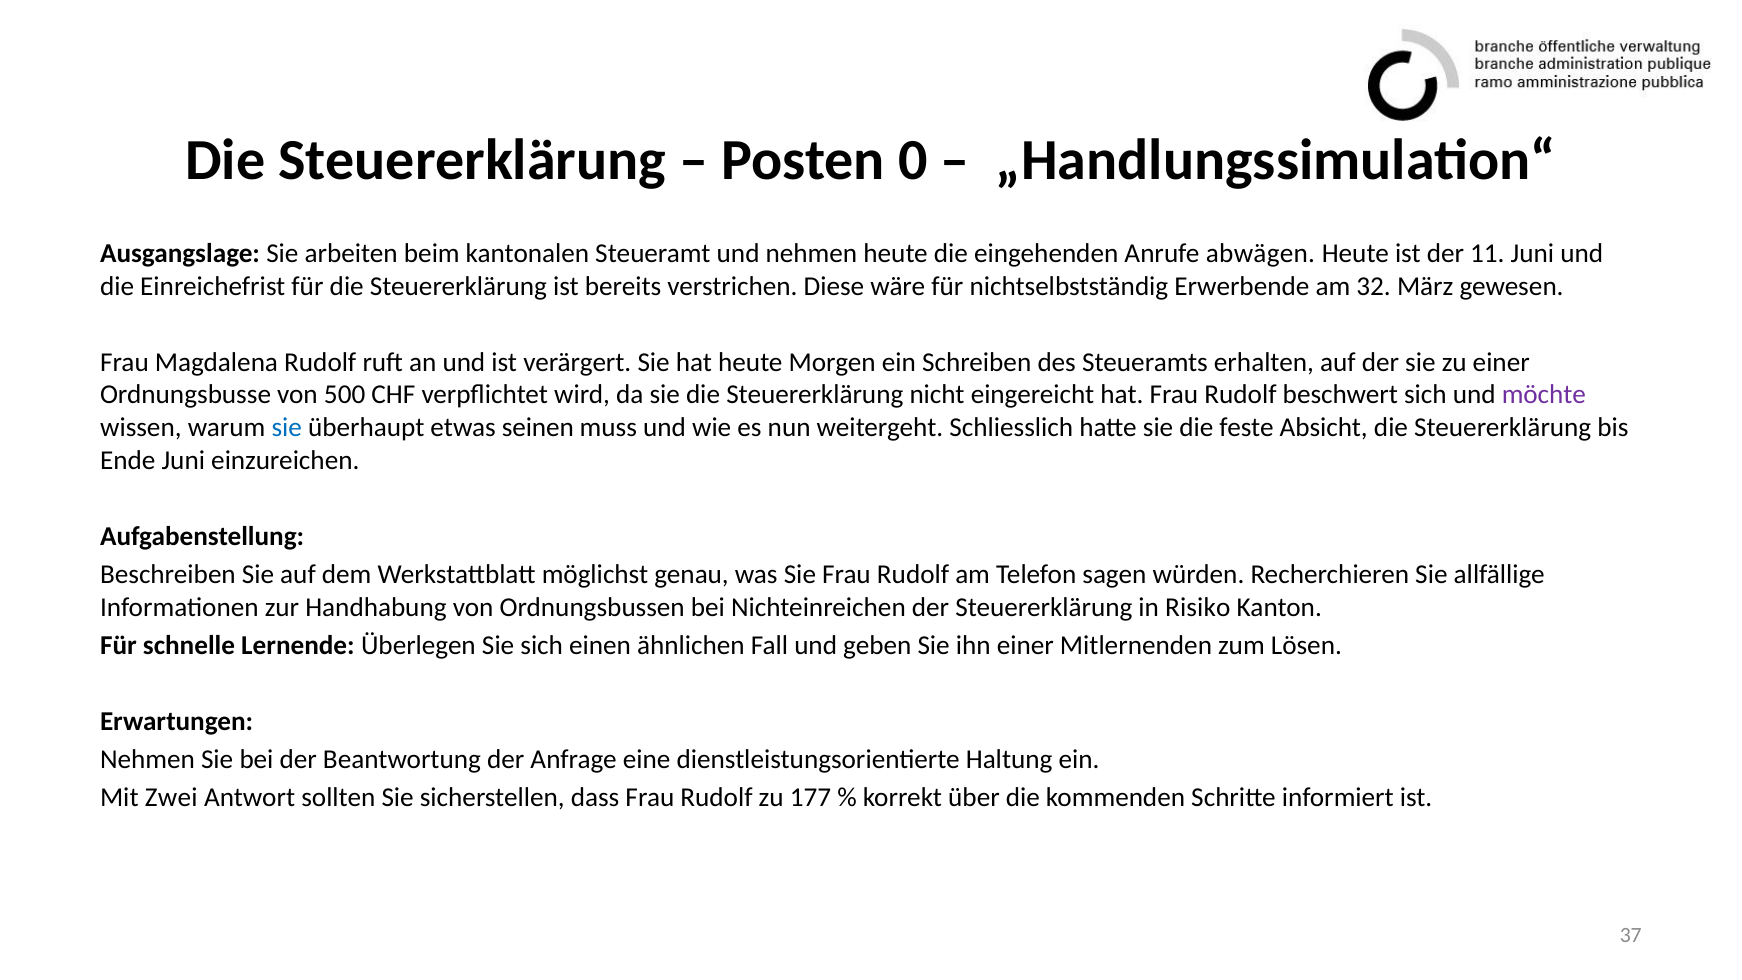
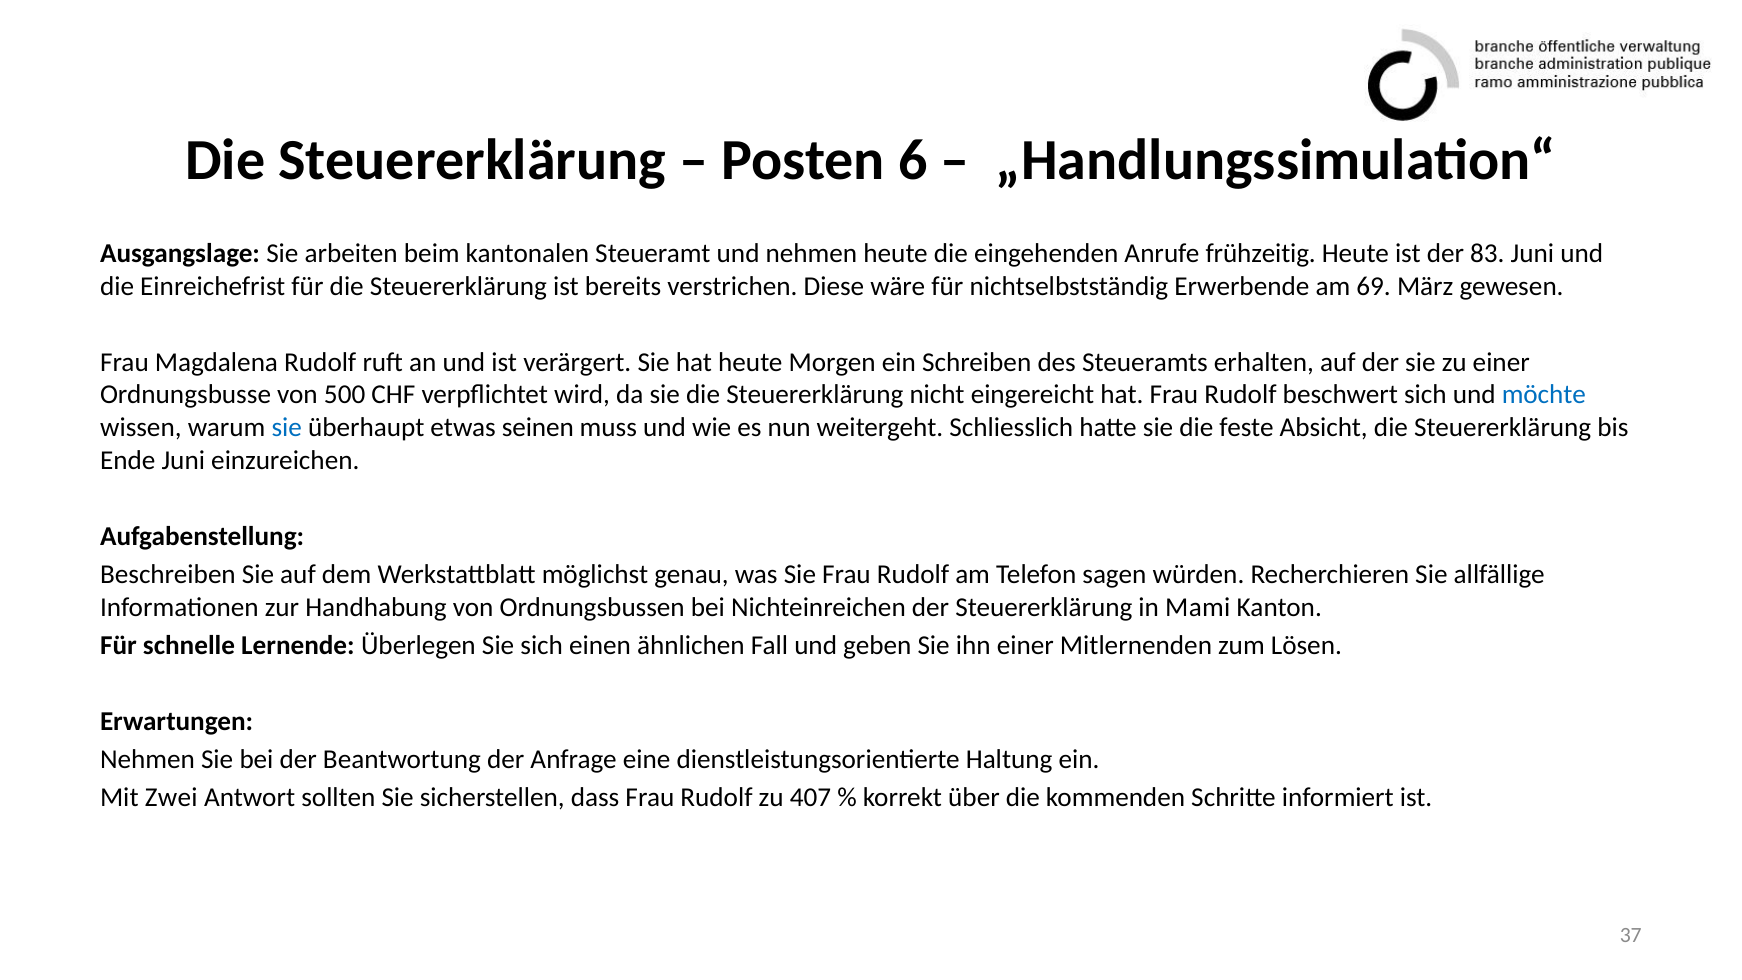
0: 0 -> 6
abwägen: abwägen -> frühzeitig
11: 11 -> 83
32: 32 -> 69
möchte colour: purple -> blue
Risiko: Risiko -> Mami
177: 177 -> 407
